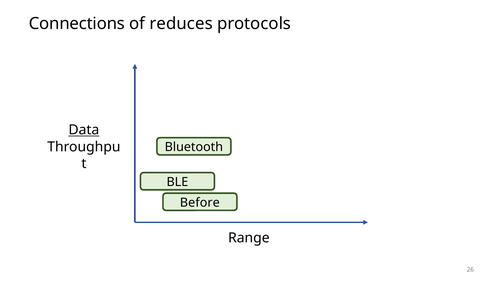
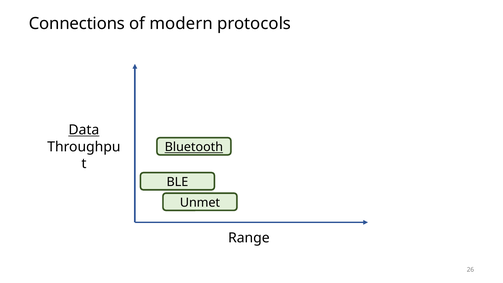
reduces: reduces -> modern
Bluetooth underline: none -> present
Before: Before -> Unmet
